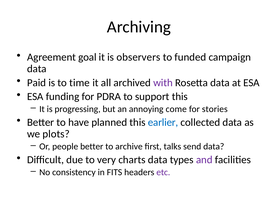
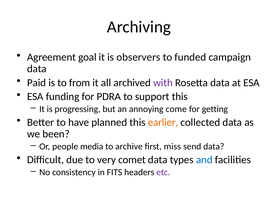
time: time -> from
stories: stories -> getting
earlier colour: blue -> orange
plots: plots -> been
people better: better -> media
talks: talks -> miss
charts: charts -> comet
and colour: purple -> blue
